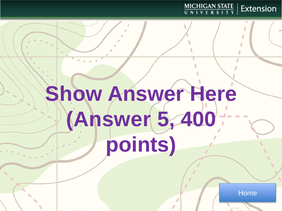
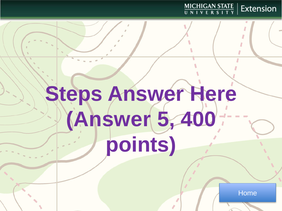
Show: Show -> Steps
